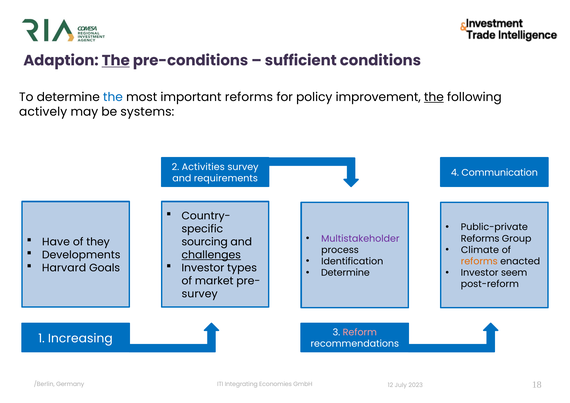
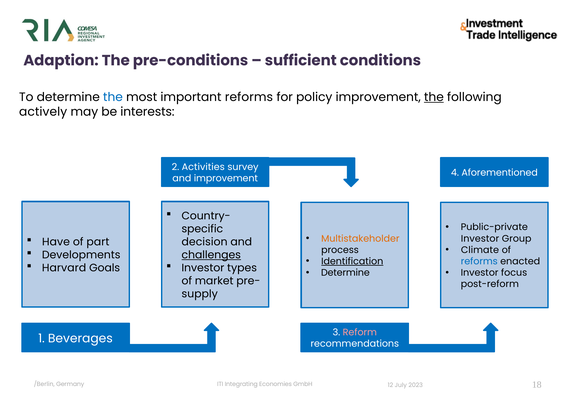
The at (116, 61) underline: present -> none
systems: systems -> interests
Communication: Communication -> Aforementioned
and requirements: requirements -> improvement
Multistakeholder colour: purple -> orange
they: they -> part
Reforms at (480, 239): Reforms -> Investor
sourcing: sourcing -> decision
Identification underline: none -> present
reforms at (479, 261) colour: orange -> blue
seem: seem -> focus
survey at (200, 294): survey -> supply
Increasing: Increasing -> Beverages
